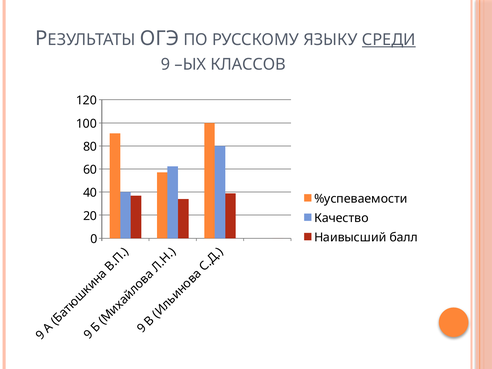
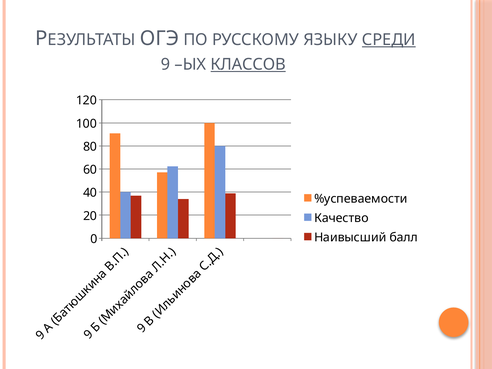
КЛАССОВ underline: none -> present
